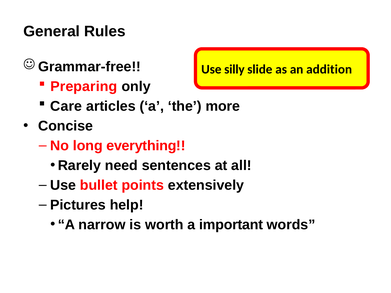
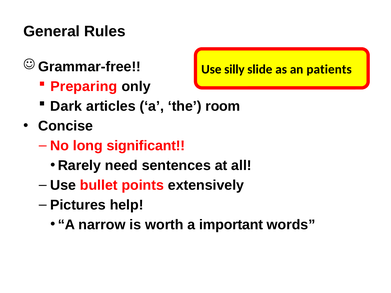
addition: addition -> patients
Care: Care -> Dark
more: more -> room
everything: everything -> significant
